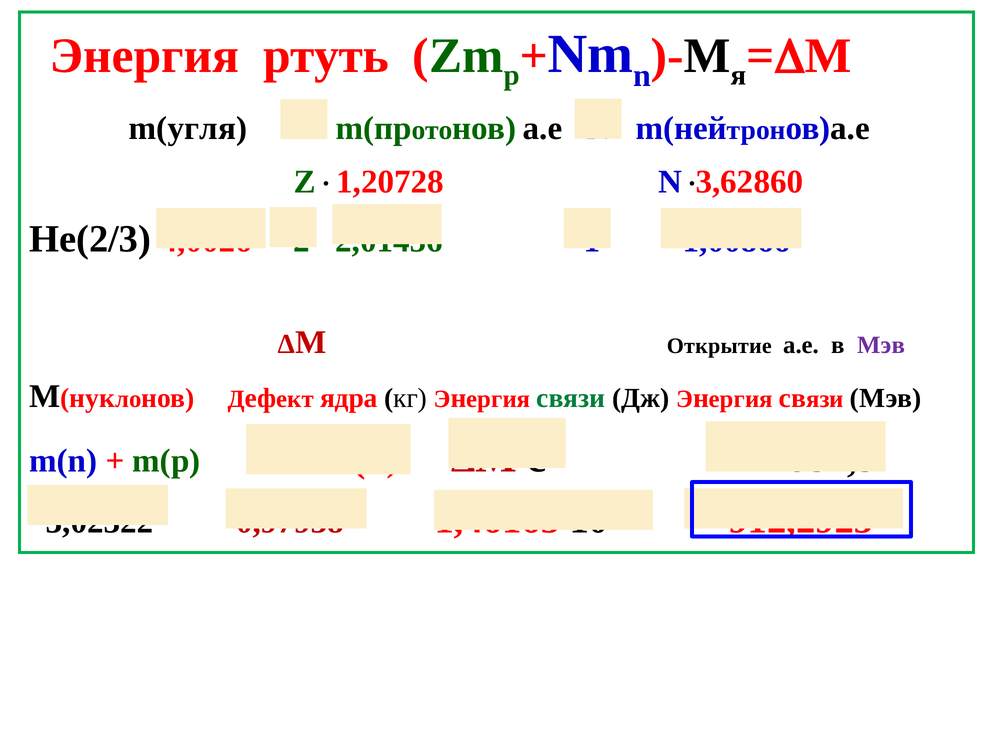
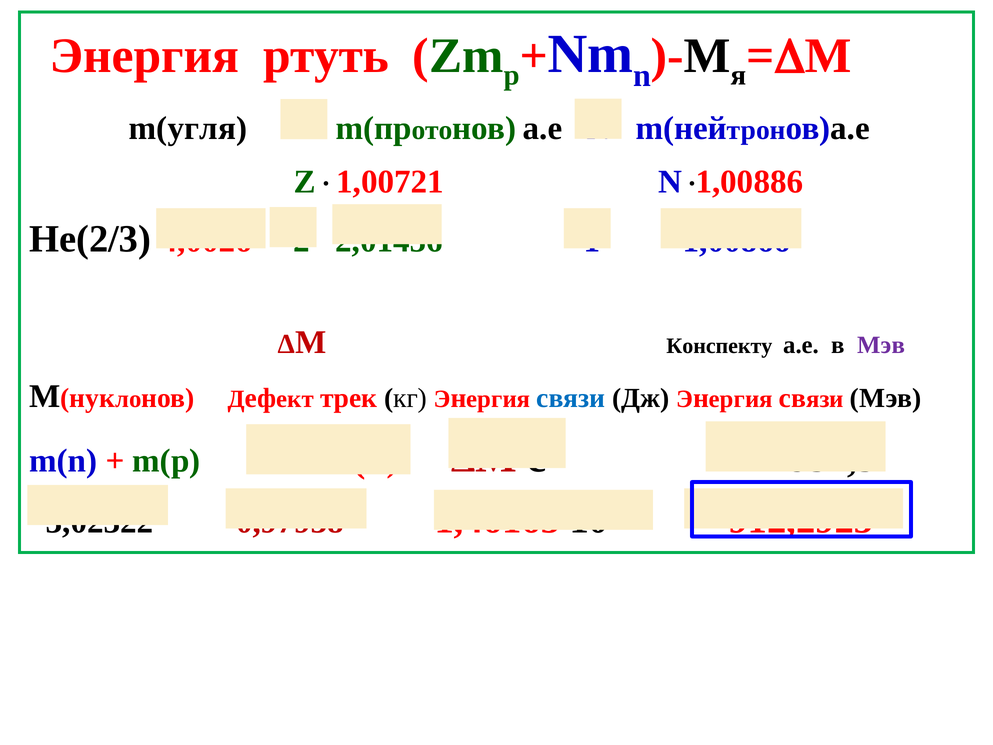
1,20728: 1,20728 -> 1,00721
3,62860: 3,62860 -> 1,00886
Открытие: Открытие -> Конспекту
ядра: ядра -> трек
связи at (571, 398) colour: green -> blue
